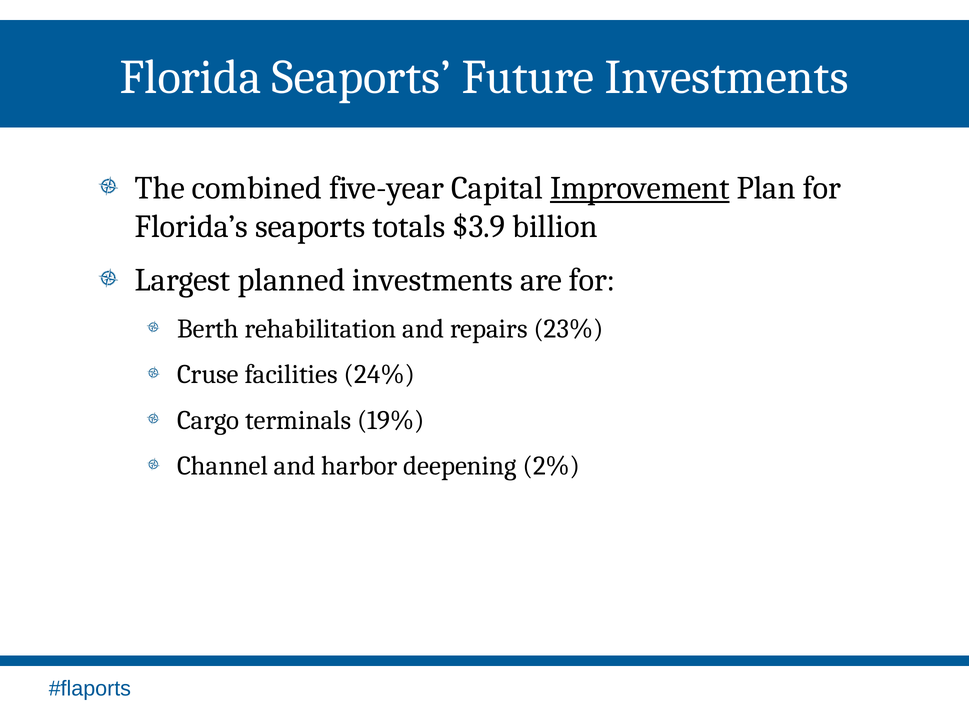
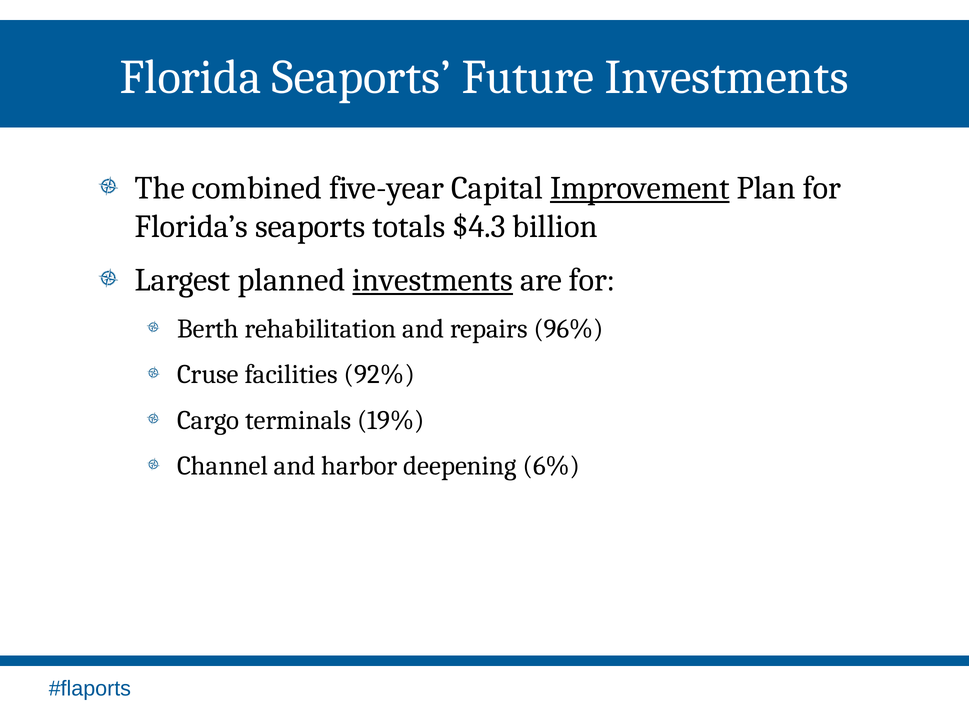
$3.9: $3.9 -> $4.3
investments at (433, 280) underline: none -> present
23%: 23% -> 96%
24%: 24% -> 92%
2%: 2% -> 6%
